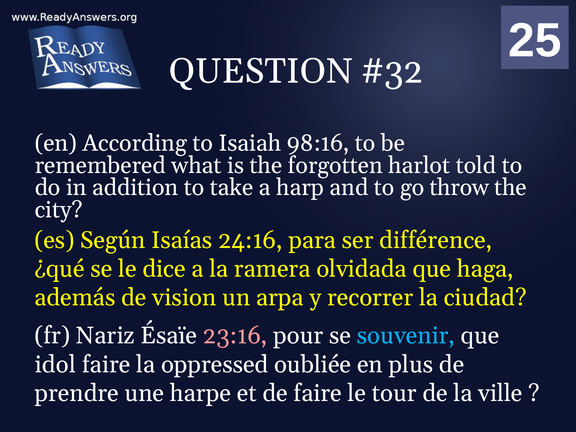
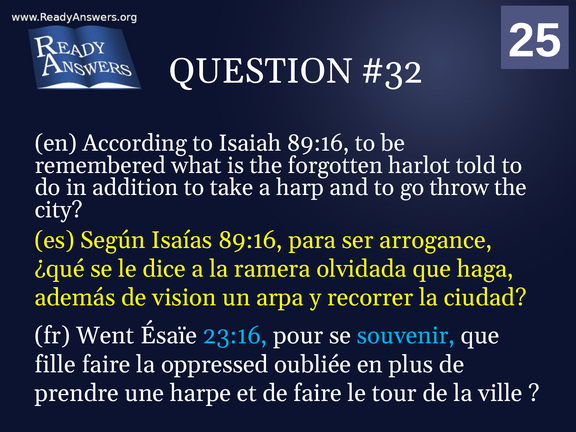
Isaiah 98:16: 98:16 -> 89:16
Isaías 24:16: 24:16 -> 89:16
différence: différence -> arrogance
Nariz: Nariz -> Went
23:16 colour: pink -> light blue
idol: idol -> fille
